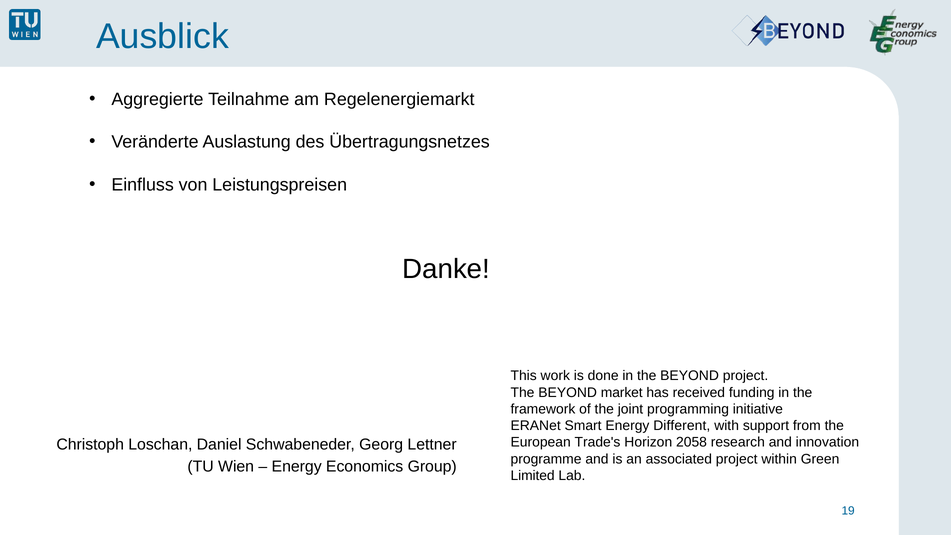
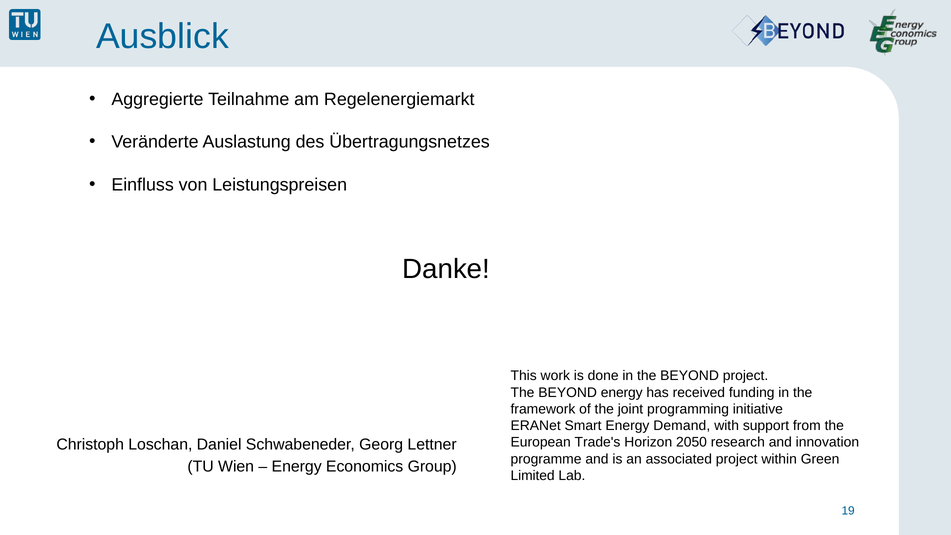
BEYOND market: market -> energy
Different: Different -> Demand
2058: 2058 -> 2050
